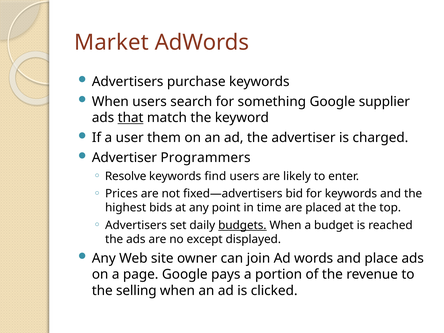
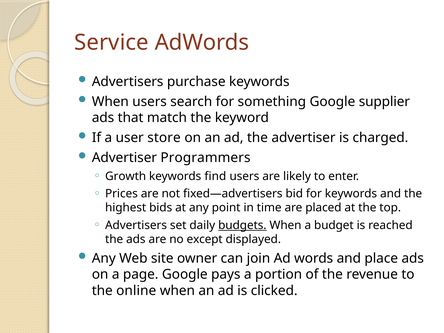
Market: Market -> Service
that underline: present -> none
them: them -> store
Resolve: Resolve -> Growth
selling: selling -> online
